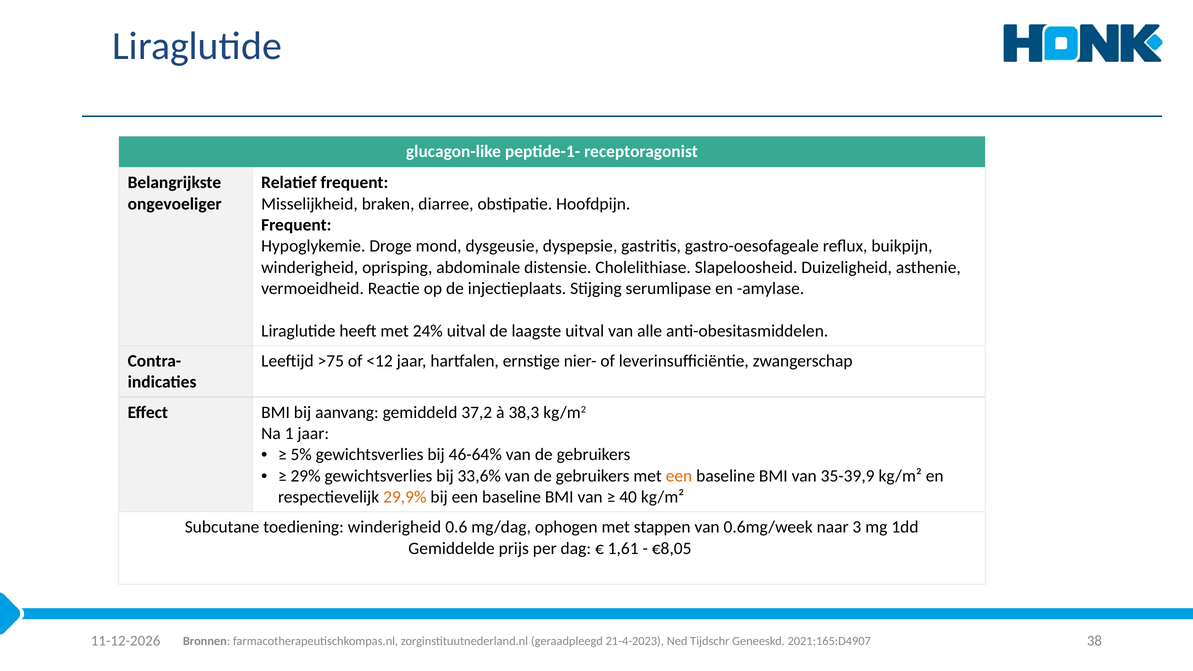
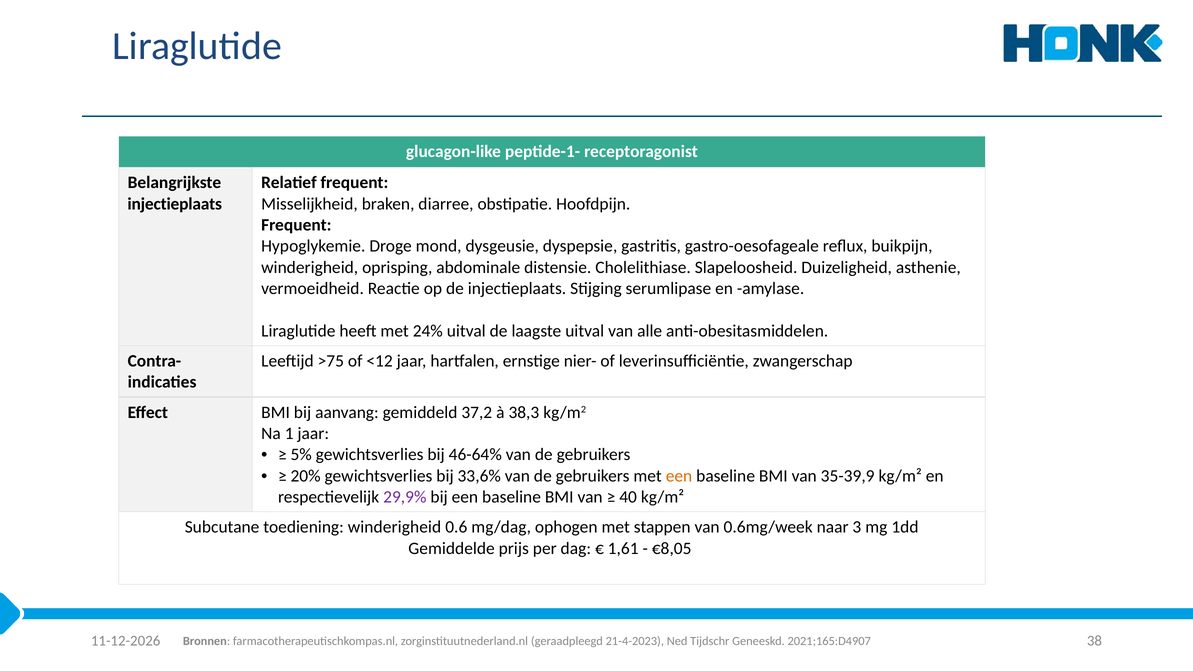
ongevoeliger at (175, 204): ongevoeliger -> injectieplaats
29%: 29% -> 20%
29,9% colour: orange -> purple
